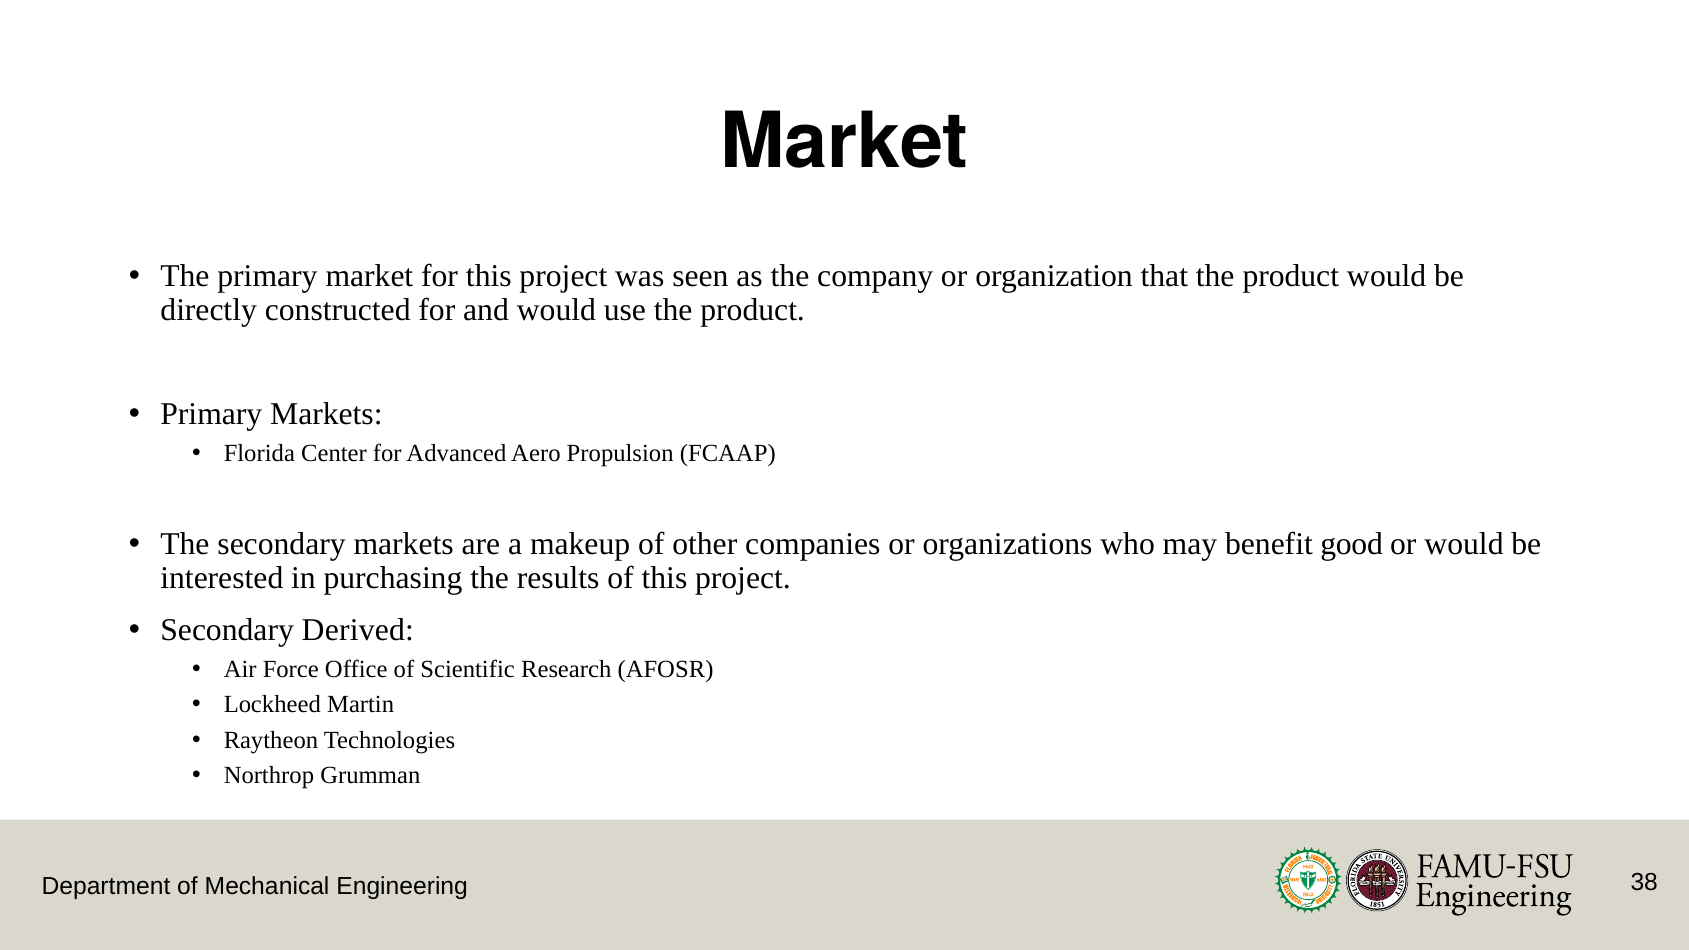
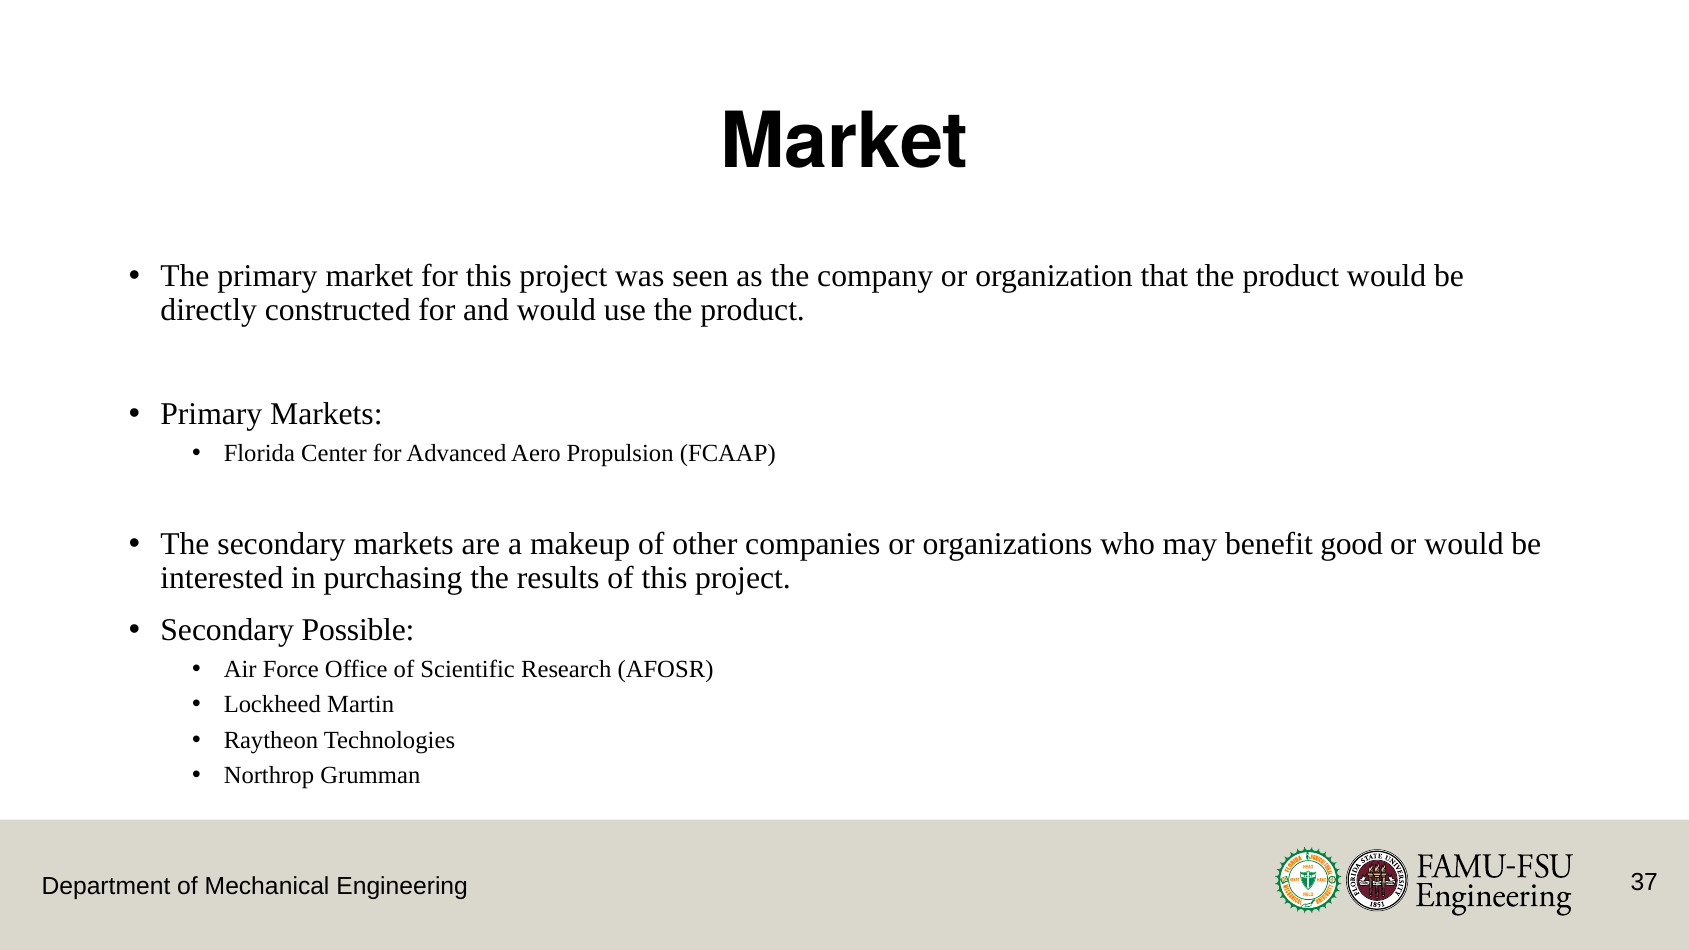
Derived: Derived -> Possible
38: 38 -> 37
